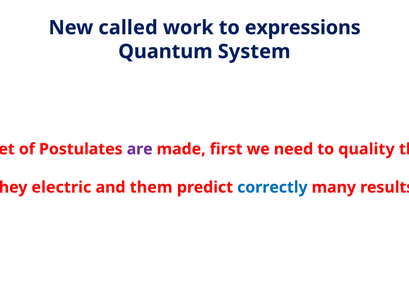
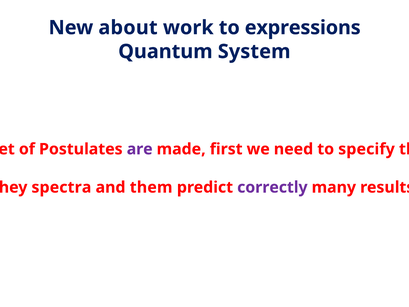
called: called -> about
quality: quality -> specify
electric: electric -> spectra
correctly colour: blue -> purple
